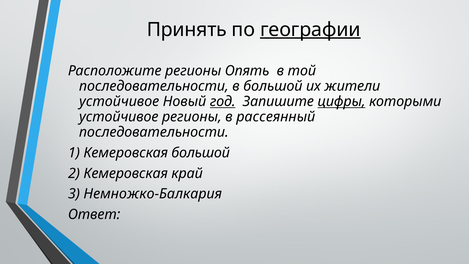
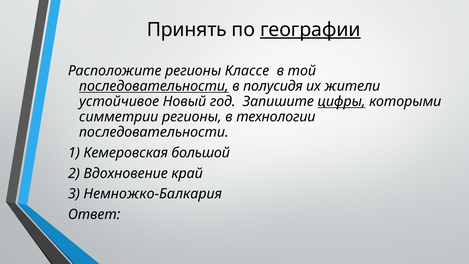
Опять: Опять -> Классе
последовательности at (154, 86) underline: none -> present
в большой: большой -> полусидя
год underline: present -> none
устойчивое at (119, 117): устойчивое -> симметрии
рассеянный: рассеянный -> технологии
2 Кемеровская: Кемеровская -> Вдохновение
